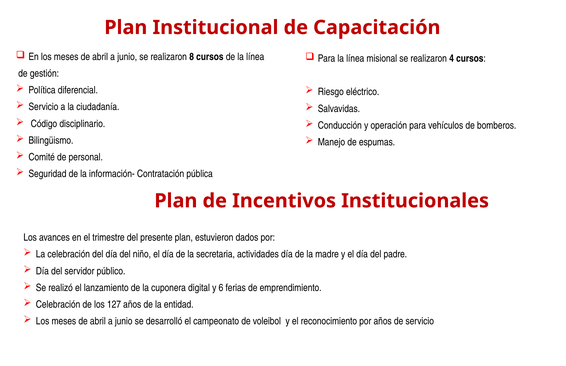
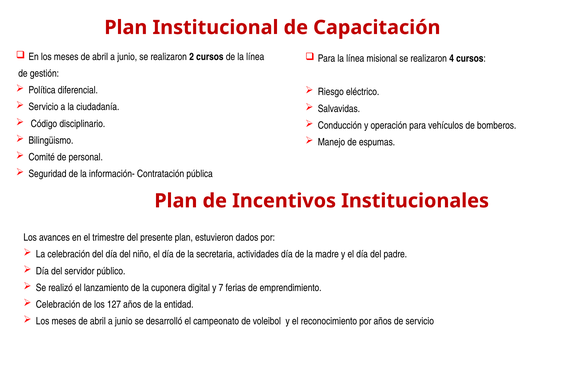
8: 8 -> 2
6: 6 -> 7
